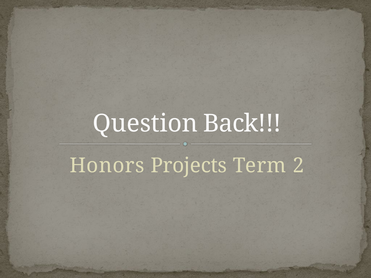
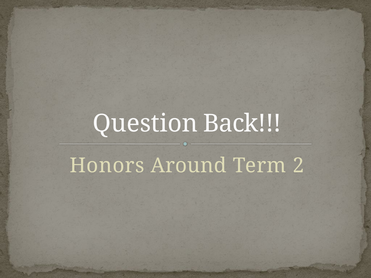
Projects: Projects -> Around
